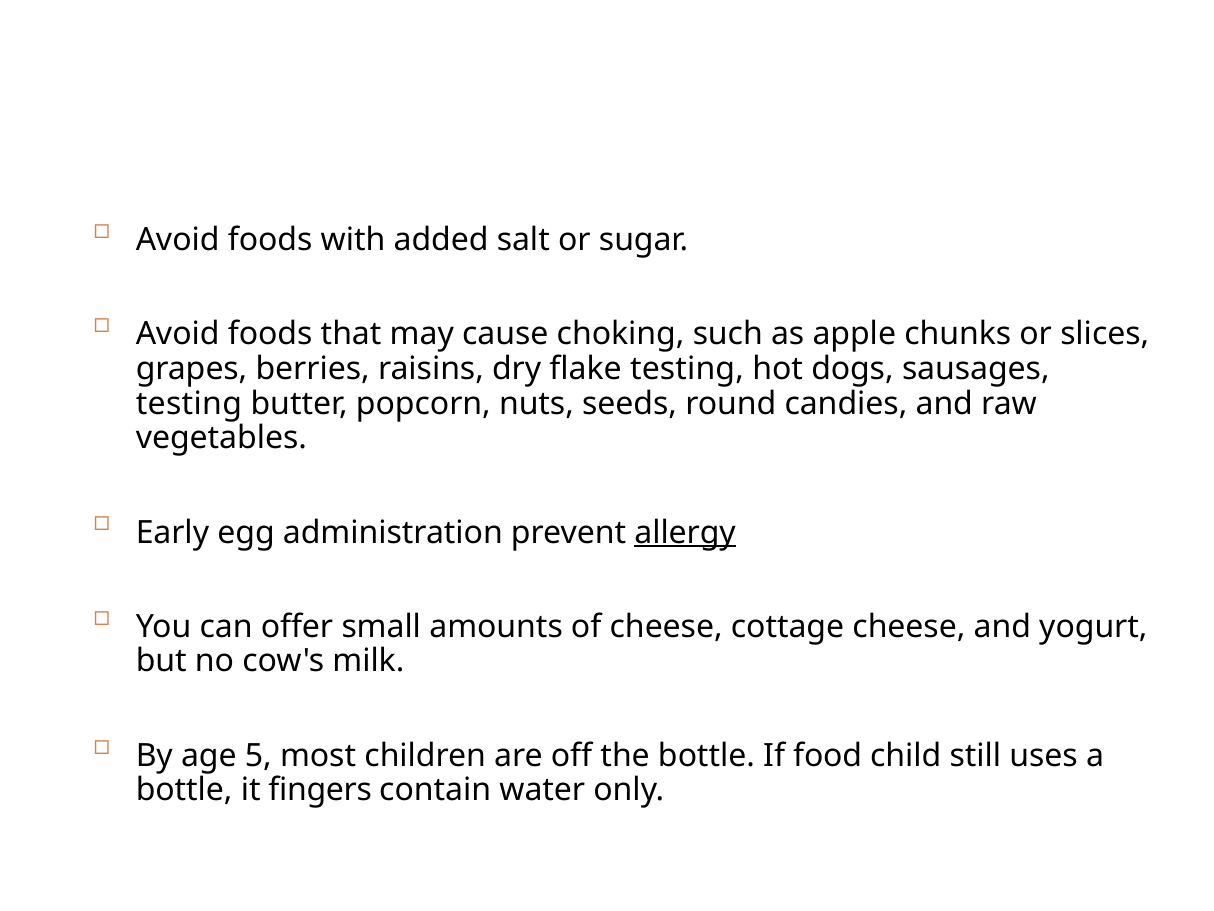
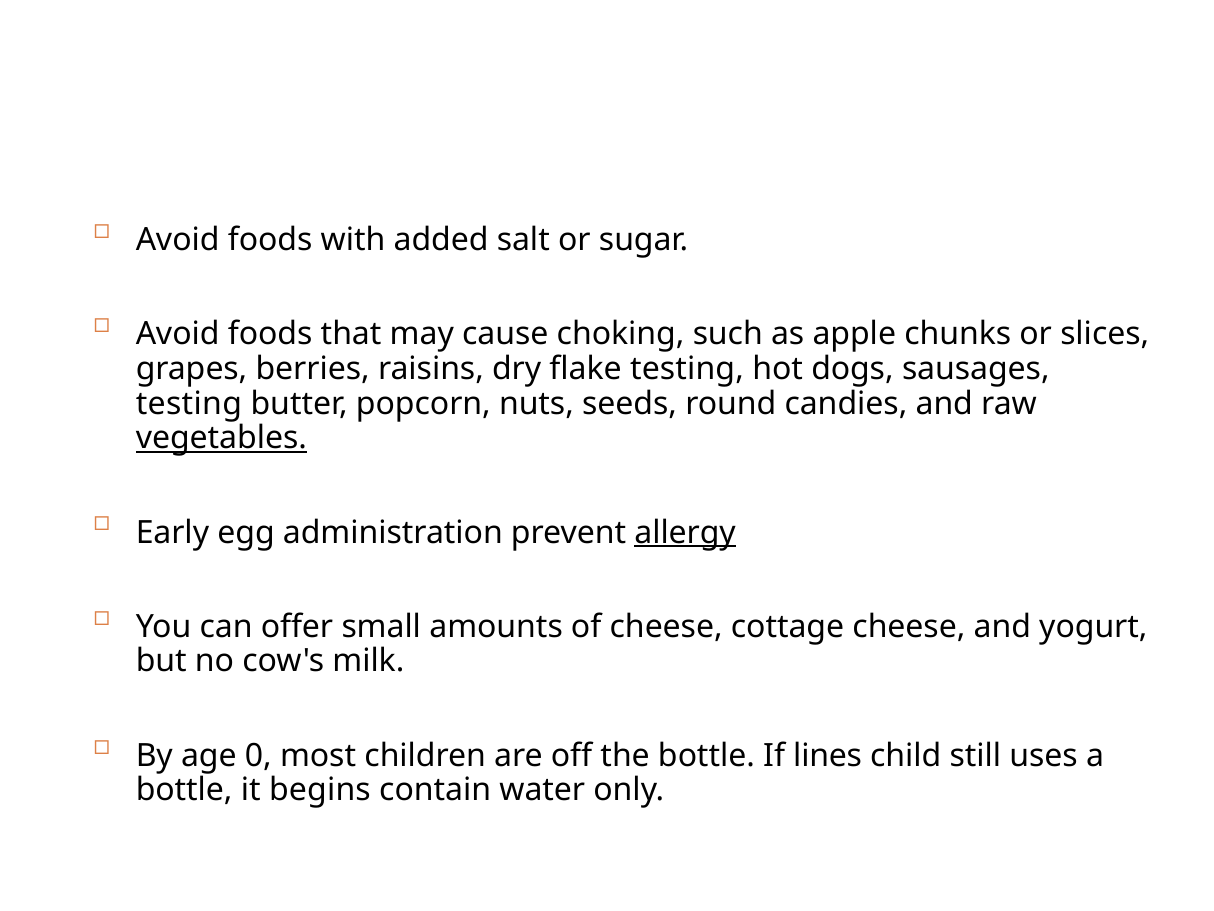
vegetables underline: none -> present
5: 5 -> 0
food: food -> lines
fingers: fingers -> begins
